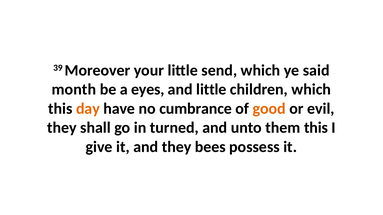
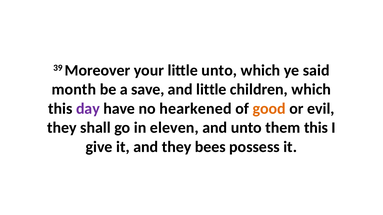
little send: send -> unto
eyes: eyes -> save
day colour: orange -> purple
cumbrance: cumbrance -> hearkened
turned: turned -> eleven
